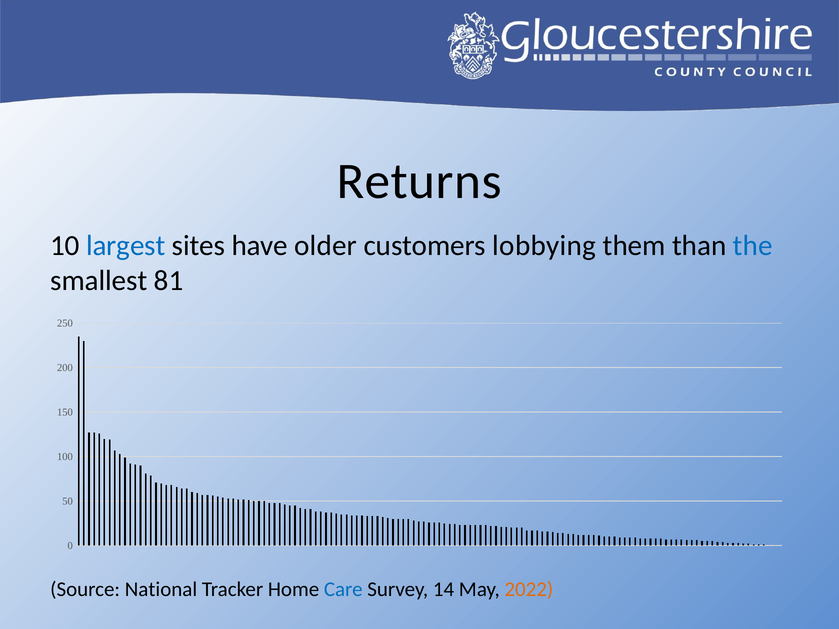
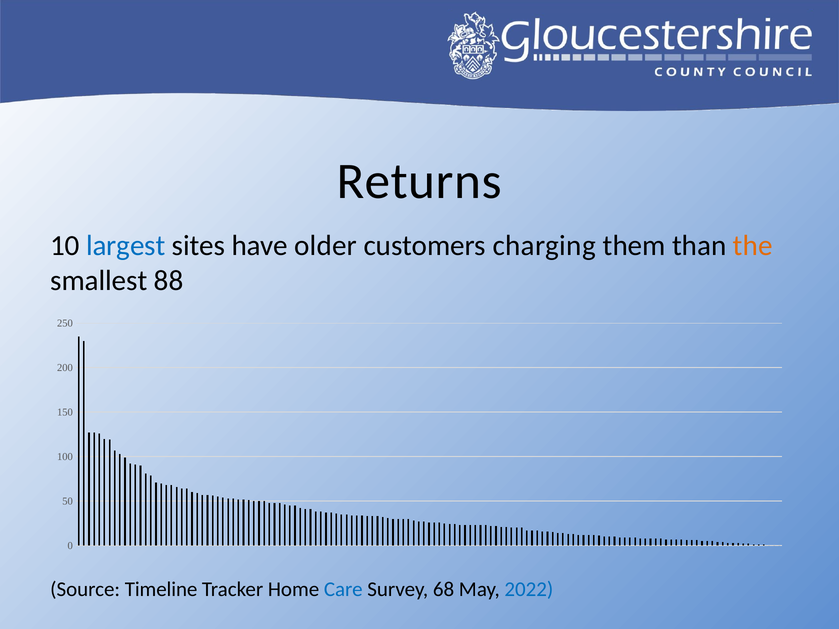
lobbying: lobbying -> charging
the colour: blue -> orange
81: 81 -> 88
National: National -> Timeline
14: 14 -> 68
2022 colour: orange -> blue
